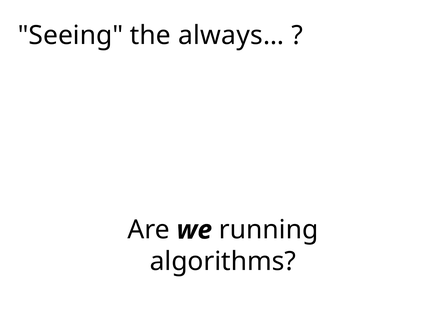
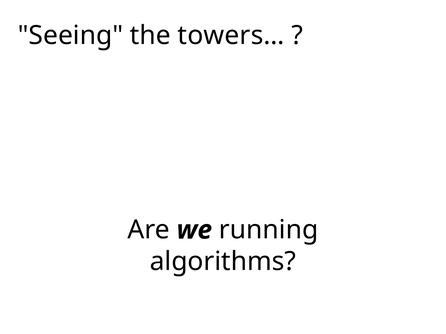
always…: always… -> towers…
